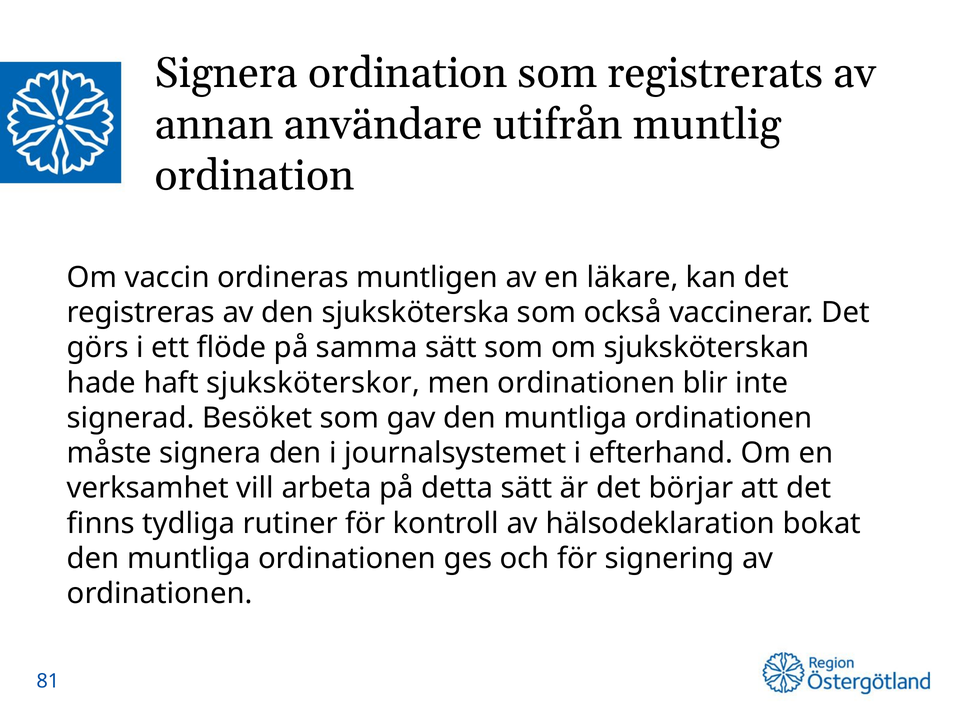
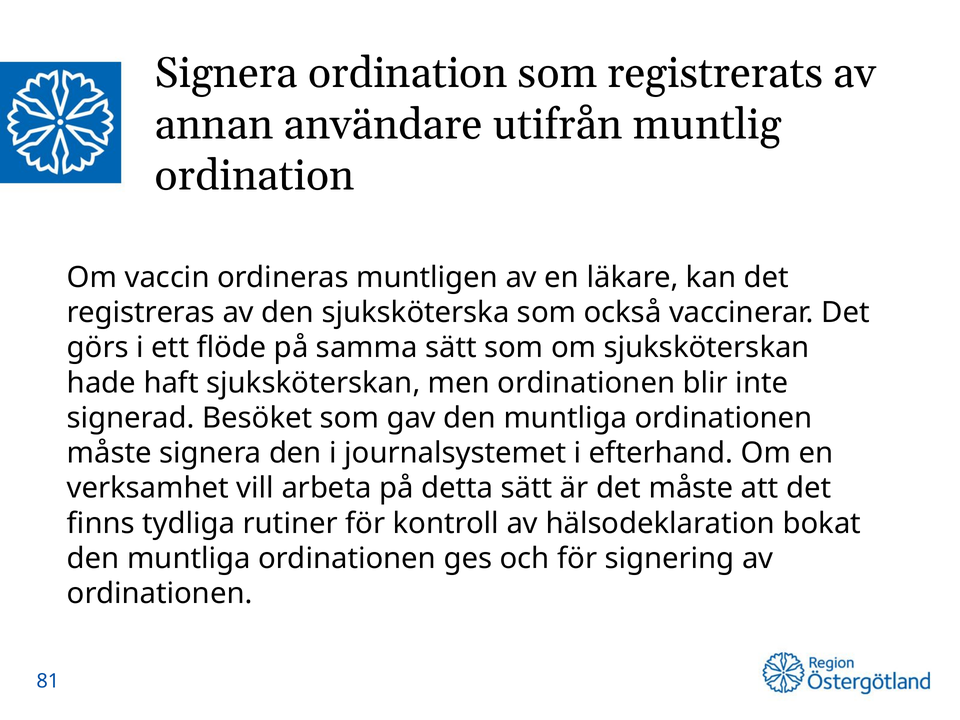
haft sjuksköterskor: sjuksköterskor -> sjuksköterskan
det börjar: börjar -> måste
